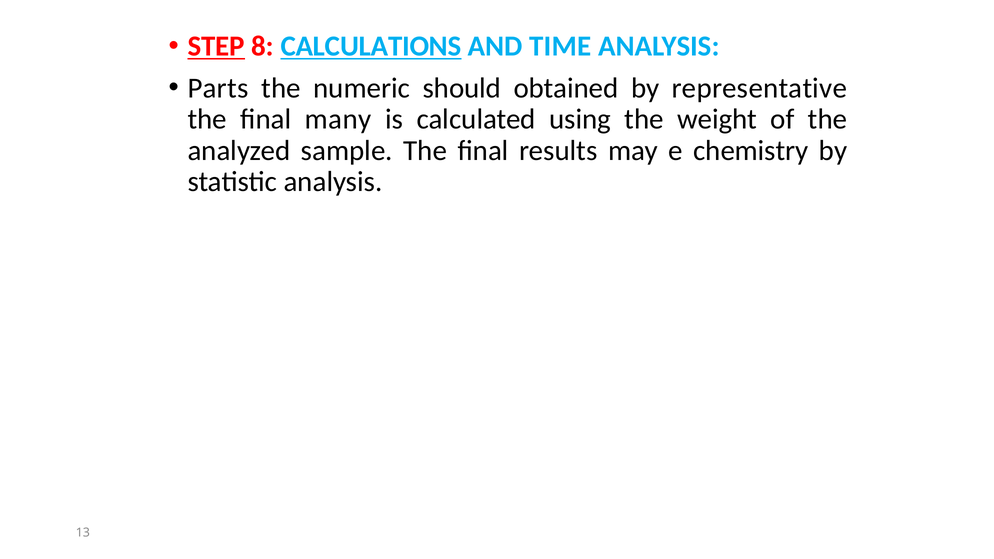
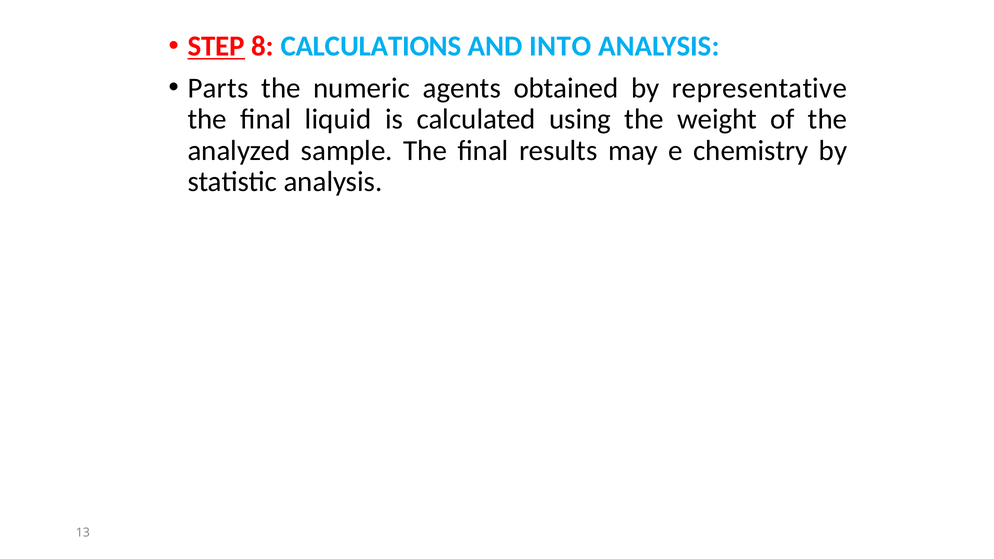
CALCULATIONS underline: present -> none
TIME: TIME -> INTO
should: should -> agents
many: many -> liquid
